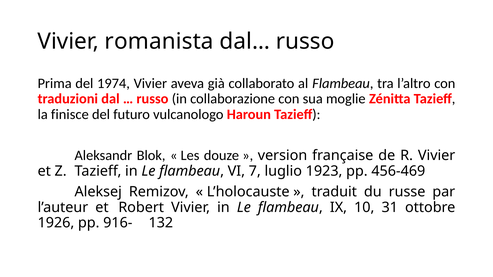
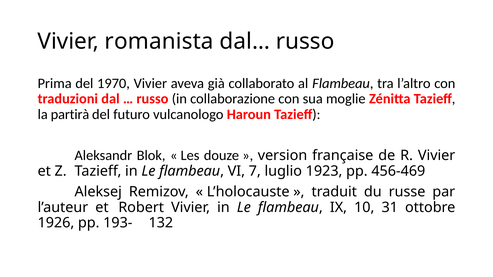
1974: 1974 -> 1970
finisce: finisce -> partirà
916-: 916- -> 193-
